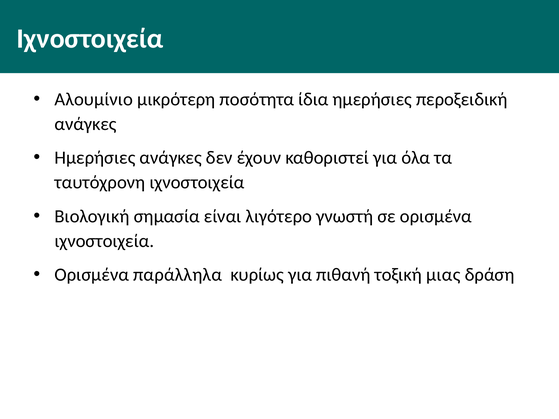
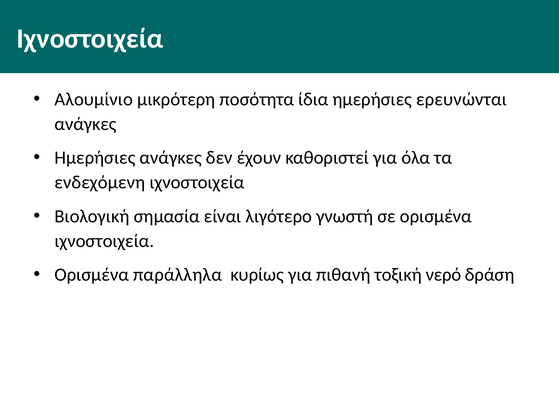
περοξειδική: περοξειδική -> ερευνώνται
ταυτόχρονη: ταυτόχρονη -> ενδεχόμενη
μιας: μιας -> νερό
